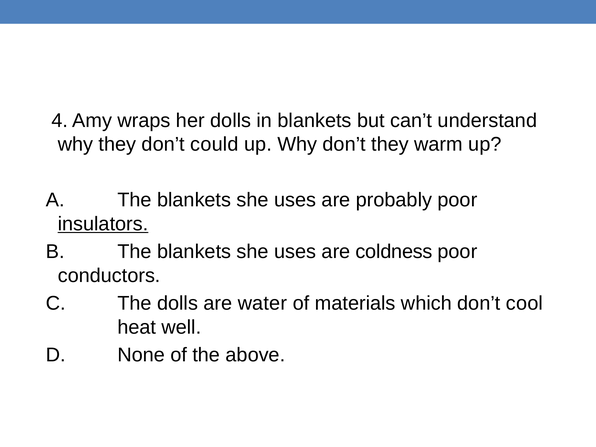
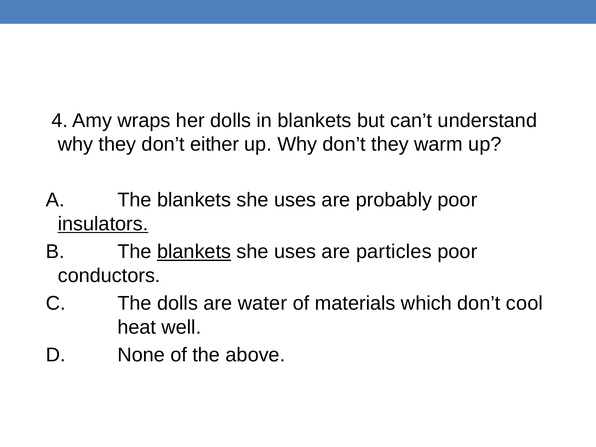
could: could -> either
blankets at (194, 252) underline: none -> present
coldness: coldness -> particles
